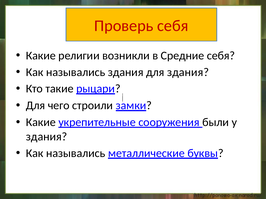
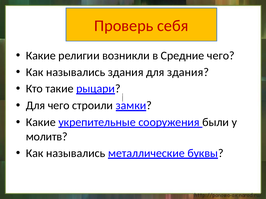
Средние себя: себя -> чего
здания at (47, 137): здания -> молитв
